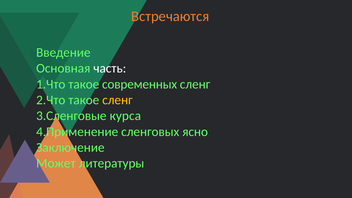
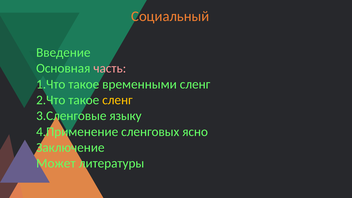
Встречаются: Встречаются -> Социальный
часть colour: white -> pink
современных: современных -> временными
курса: курса -> языку
